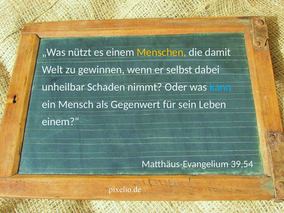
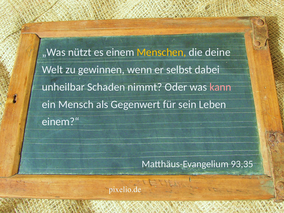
damit: damit -> deine
kann colour: light blue -> pink
39,54: 39,54 -> 93,35
